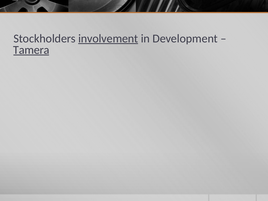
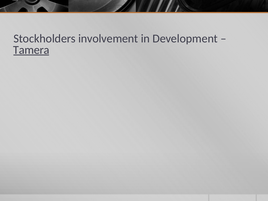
involvement underline: present -> none
